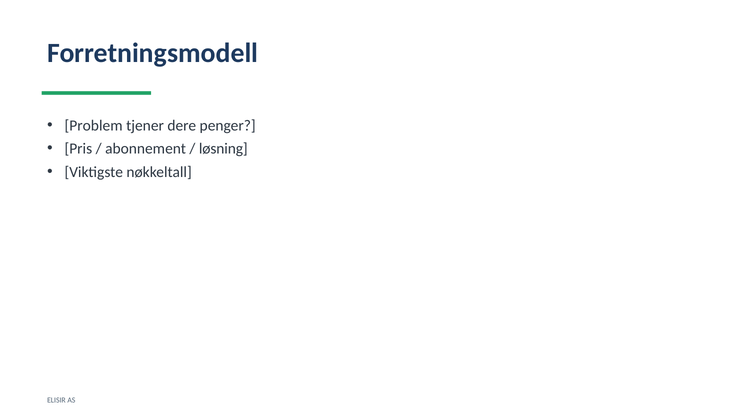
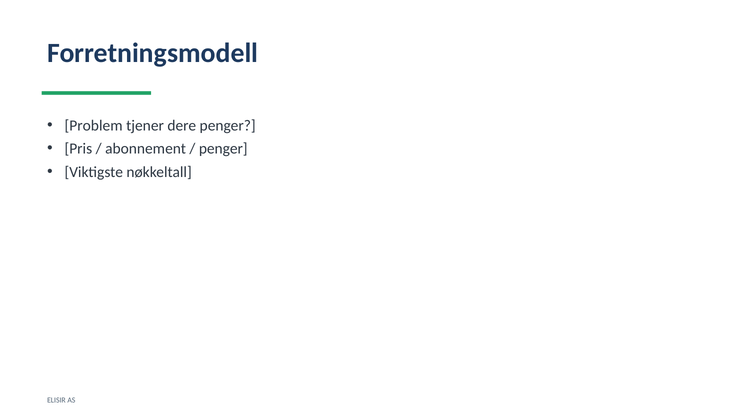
løsning at (223, 149): løsning -> penger
